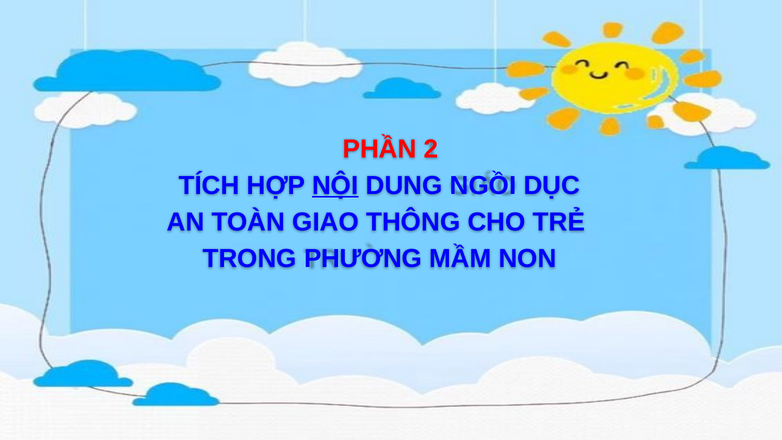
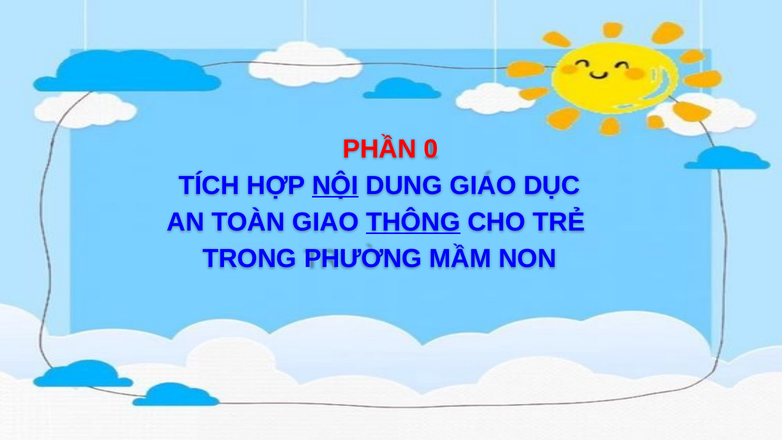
2: 2 -> 0
DUNG NGỒI: NGỒI -> GIAO
THÔNG underline: none -> present
